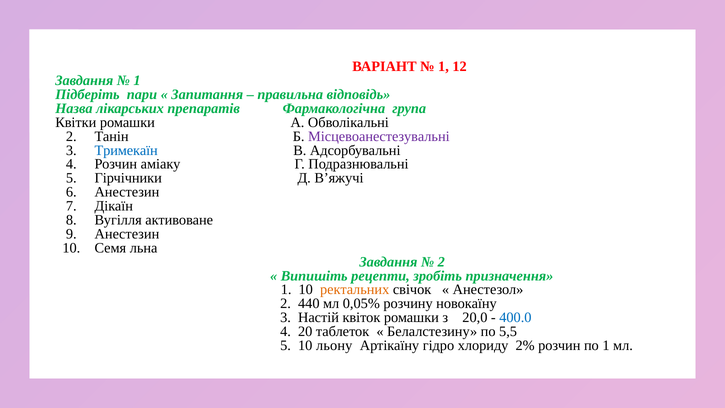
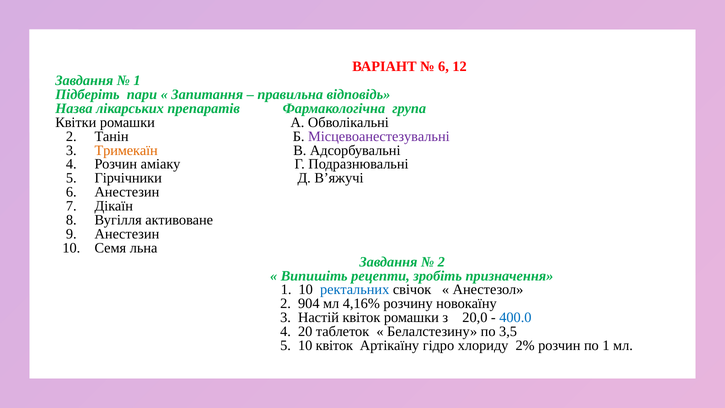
1 at (443, 67): 1 -> 6
Тримекаїн colour: blue -> orange
ректальних colour: orange -> blue
440: 440 -> 904
0,05%: 0,05% -> 4,16%
5,5: 5,5 -> 3,5
10 льону: льону -> квіток
